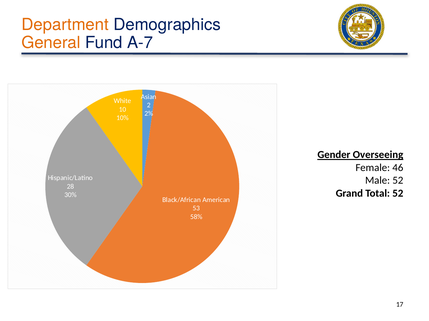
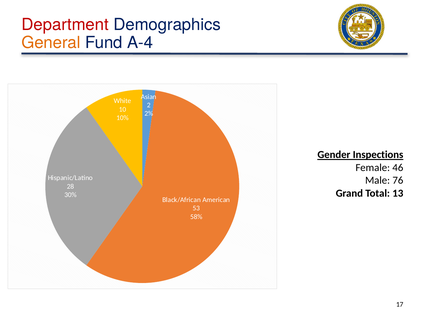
Department colour: orange -> red
A-7: A-7 -> A-4
Overseeing: Overseeing -> Inspections
Male 52: 52 -> 76
Total 52: 52 -> 13
